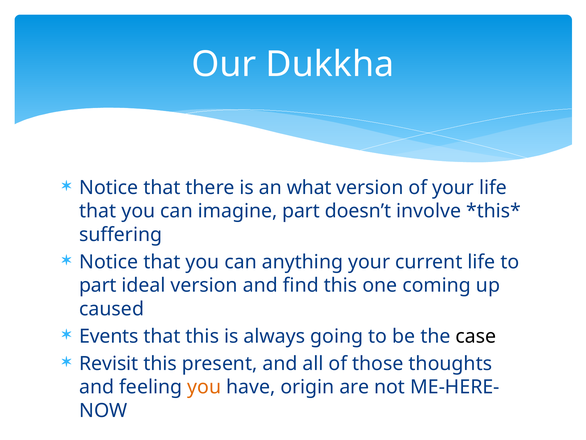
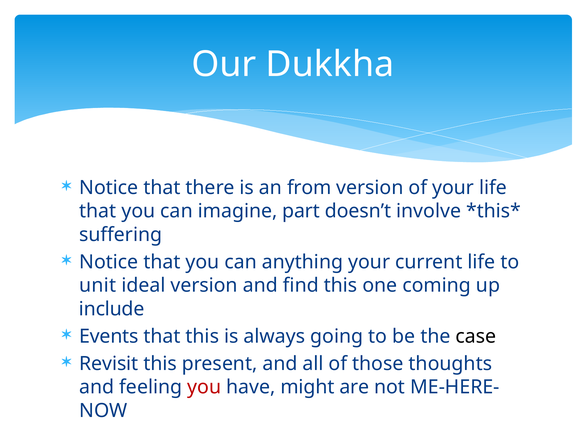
what: what -> from
part at (98, 285): part -> unit
caused: caused -> include
you at (204, 387) colour: orange -> red
origin: origin -> might
